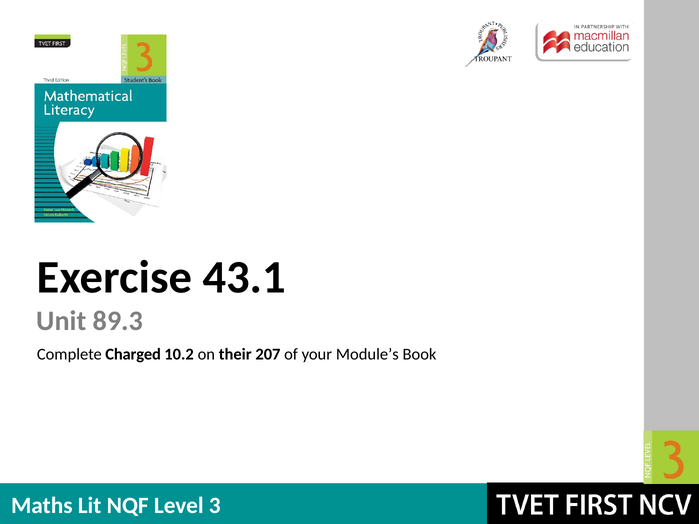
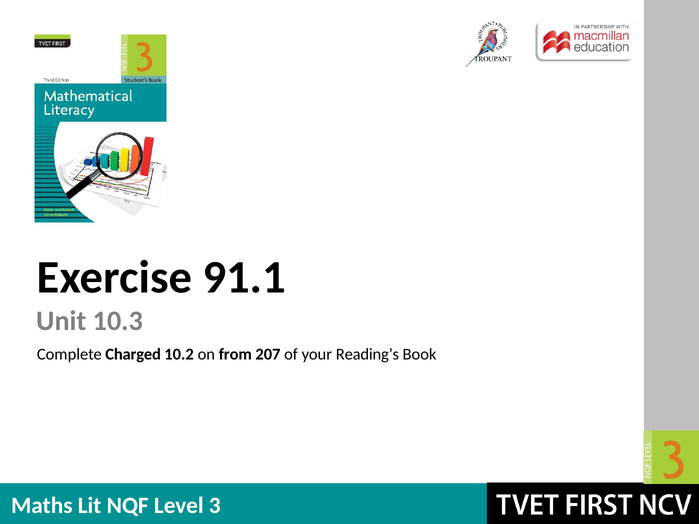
43.1: 43.1 -> 91.1
89.3: 89.3 -> 10.3
their: their -> from
Module’s: Module’s -> Reading’s
